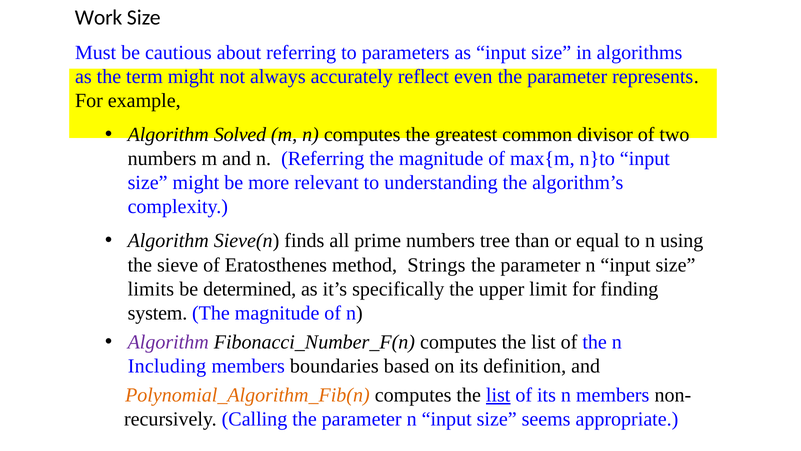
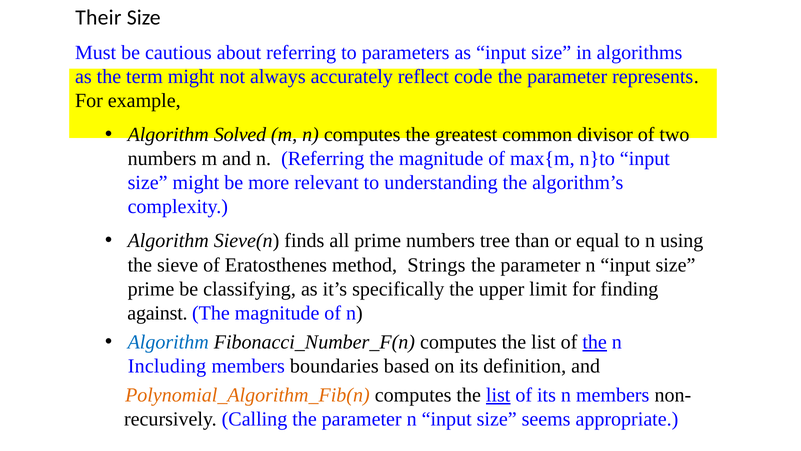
Work: Work -> Their
even: even -> code
limits at (151, 289): limits -> prime
determined: determined -> classifying
system: system -> against
Algorithm at (168, 342) colour: purple -> blue
the at (595, 342) underline: none -> present
